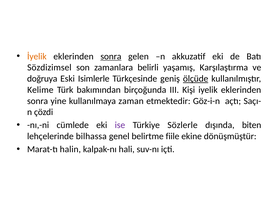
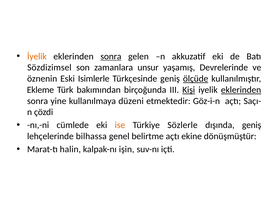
belirli: belirli -> unsur
Karşılaştırma: Karşılaştırma -> Devrelerinde
doğruya: doğruya -> öznenin
Kelime: Kelime -> Ekleme
Kişi underline: none -> present
eklerinden at (241, 90) underline: none -> present
zaman: zaman -> düzeni
ise colour: purple -> orange
dışında biten: biten -> geniş
belirtme fiile: fiile -> açtı
hali: hali -> işin
